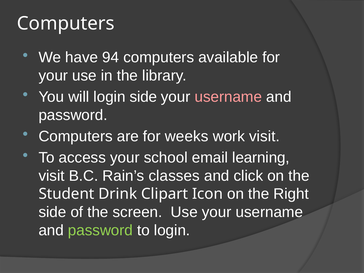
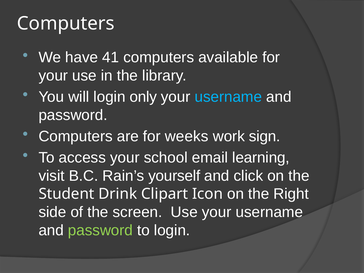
94: 94 -> 41
login side: side -> only
username at (228, 97) colour: pink -> light blue
work visit: visit -> sign
classes: classes -> yourself
